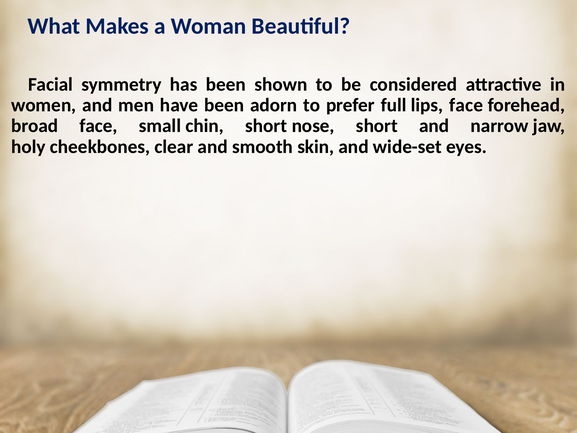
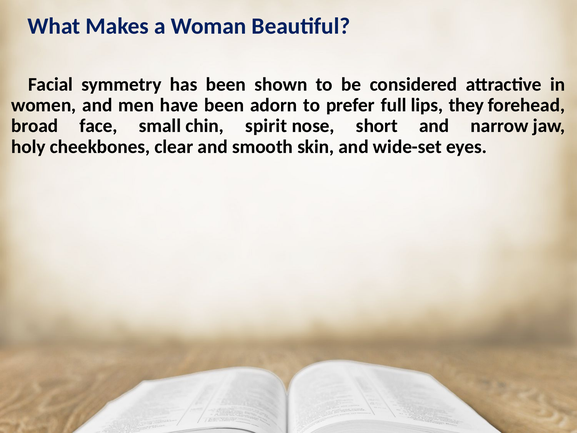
lips face: face -> they
chin short: short -> spirit
